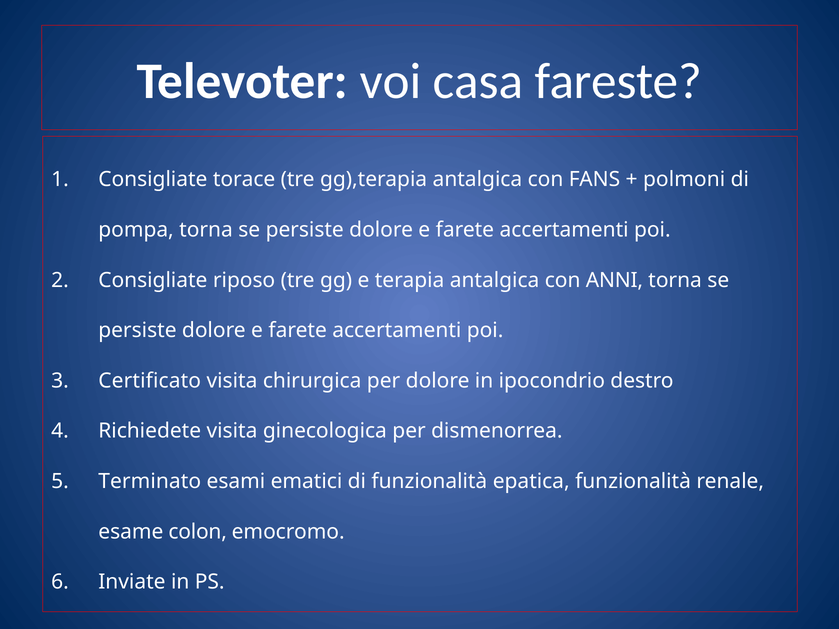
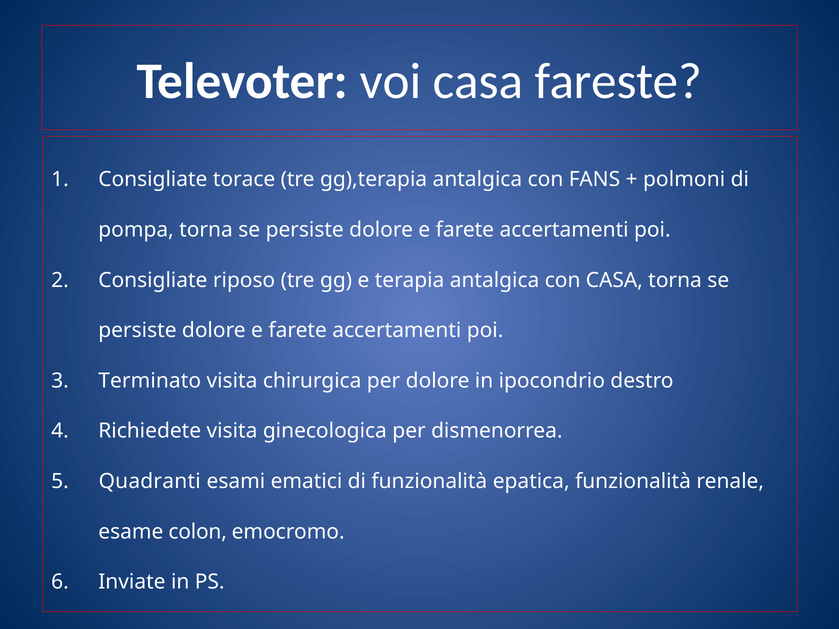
con ANNI: ANNI -> CASA
Certificato: Certificato -> Terminato
Terminato: Terminato -> Quadranti
